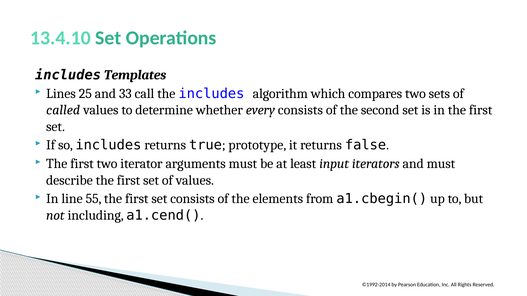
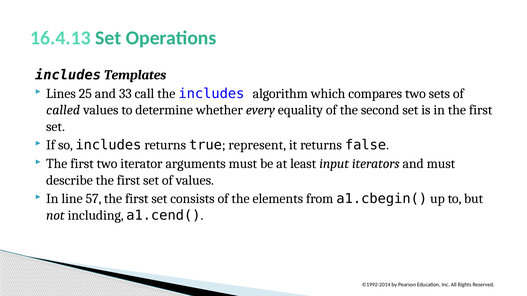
13.4.10: 13.4.10 -> 16.4.13
every consists: consists -> equality
prototype: prototype -> represent
55: 55 -> 57
